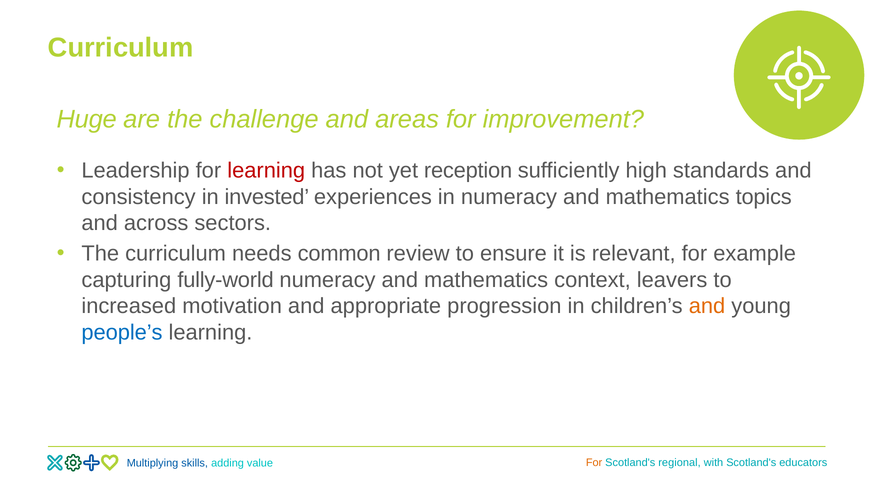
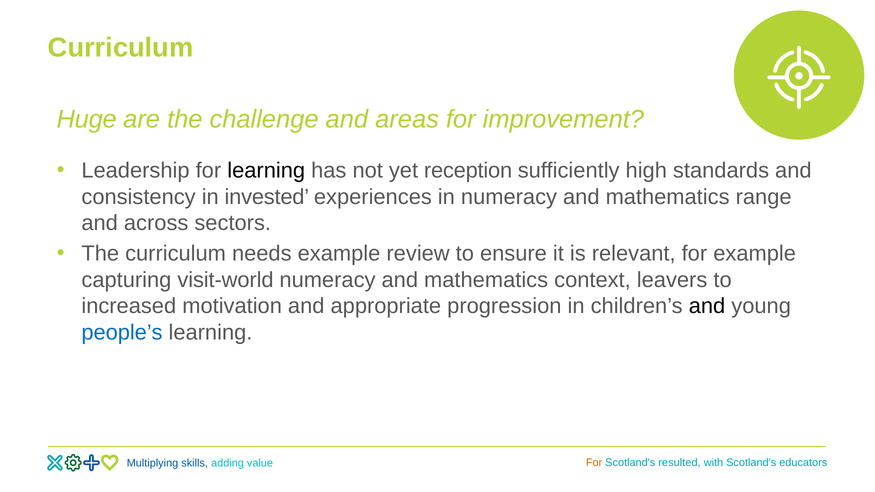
learning at (266, 171) colour: red -> black
topics: topics -> range
needs common: common -> example
fully-world: fully-world -> visit-world
and at (707, 306) colour: orange -> black
regional: regional -> resulted
